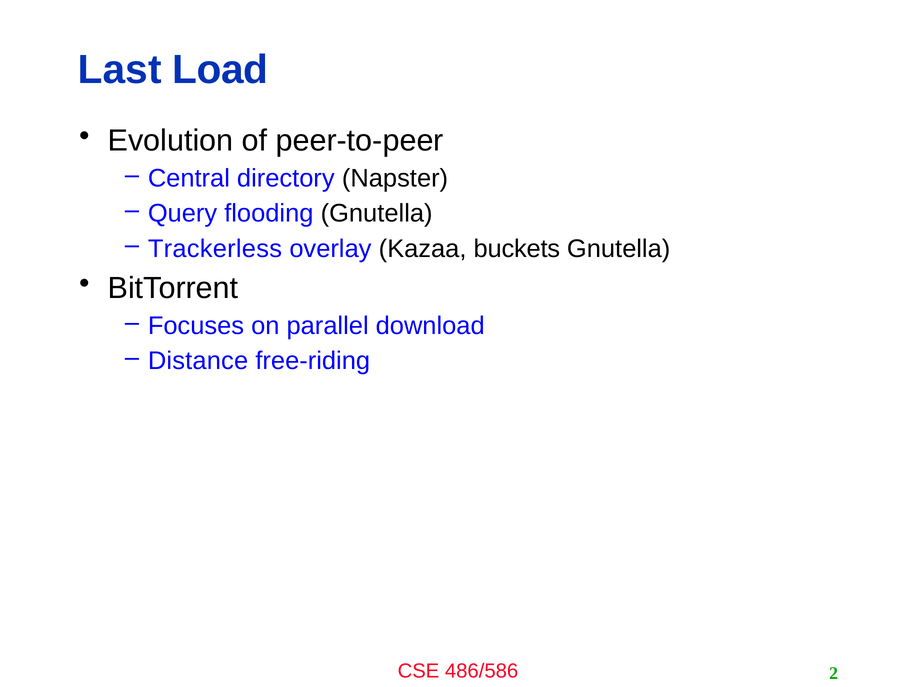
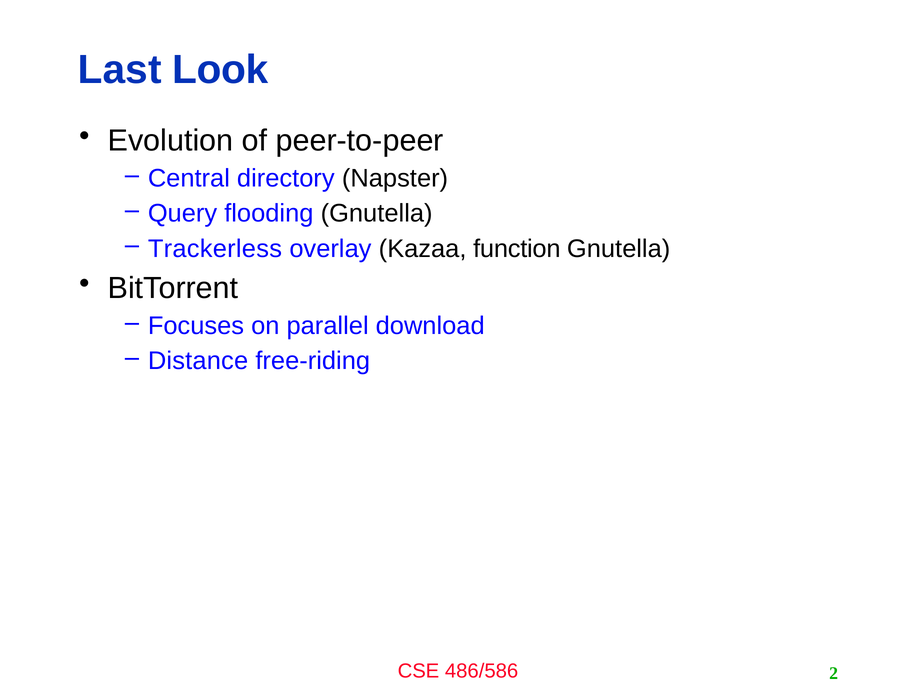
Load: Load -> Look
buckets: buckets -> function
